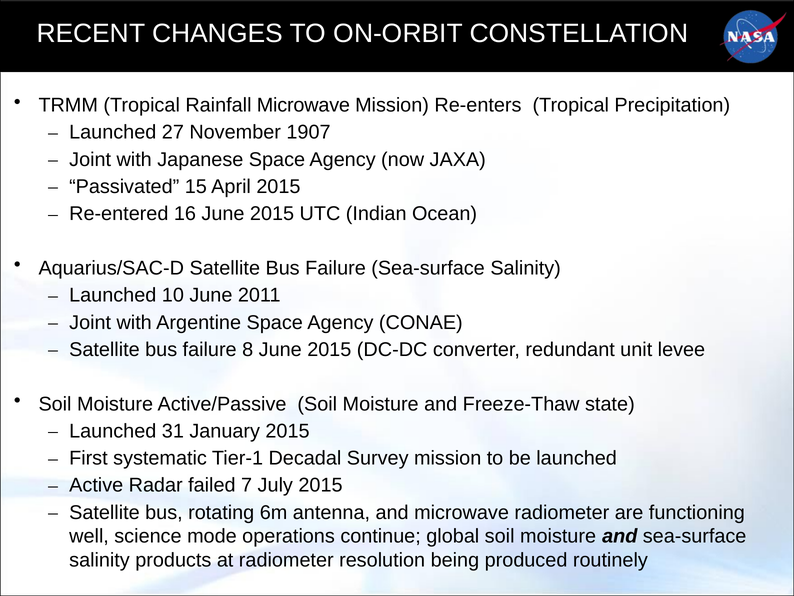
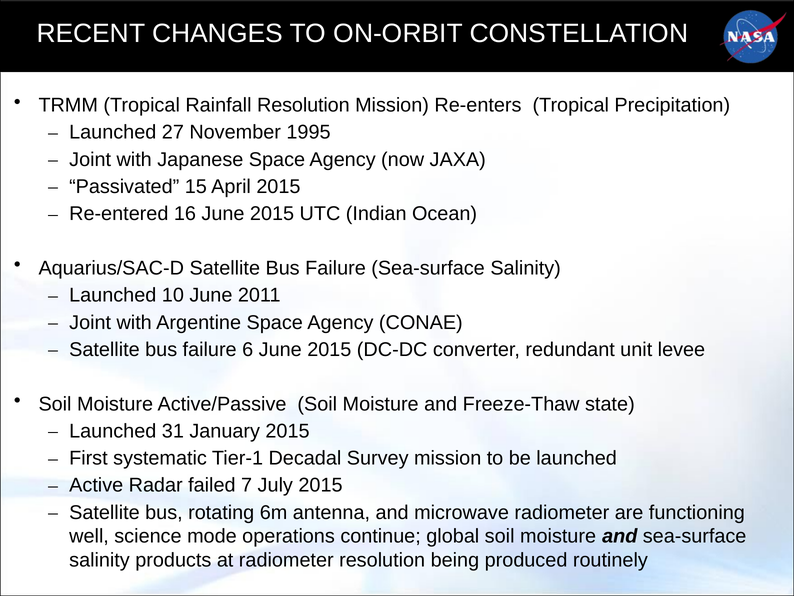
Rainfall Microwave: Microwave -> Resolution
1907: 1907 -> 1995
8: 8 -> 6
